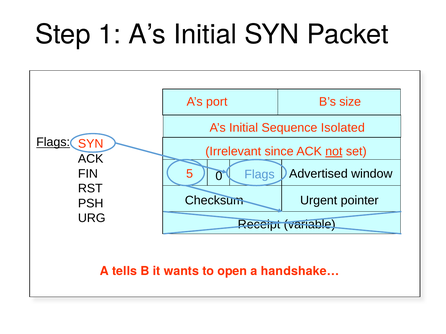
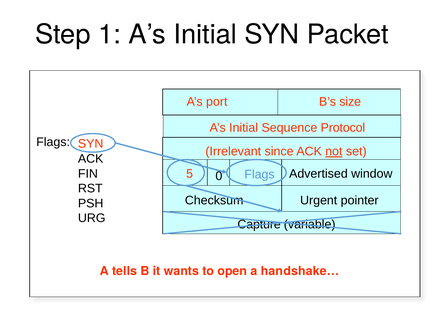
Isolated: Isolated -> Protocol
Flags at (53, 142) underline: present -> none
Receipt: Receipt -> Capture
